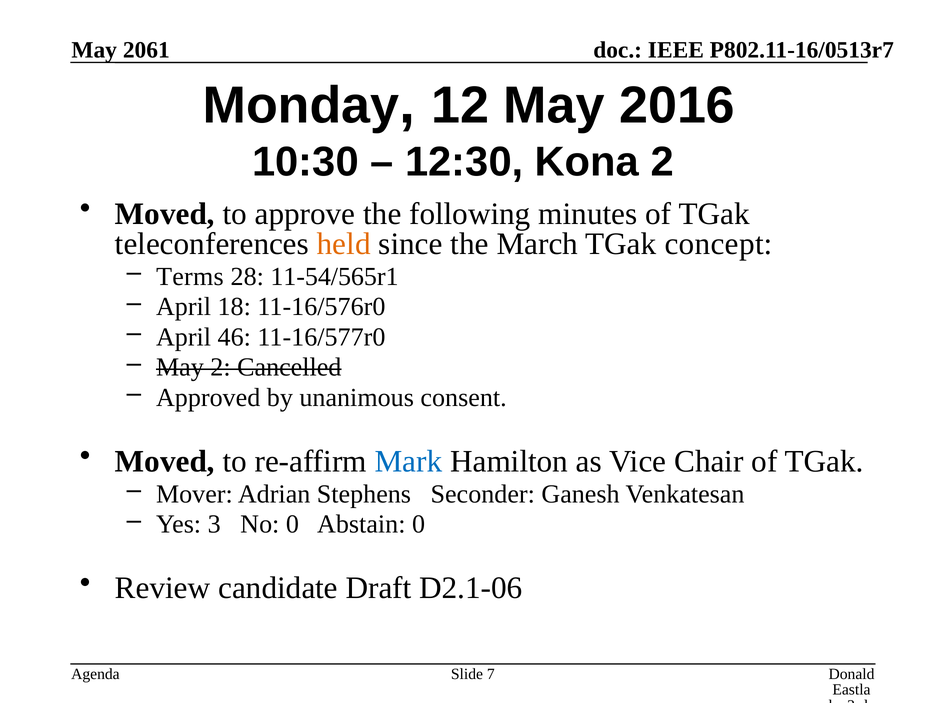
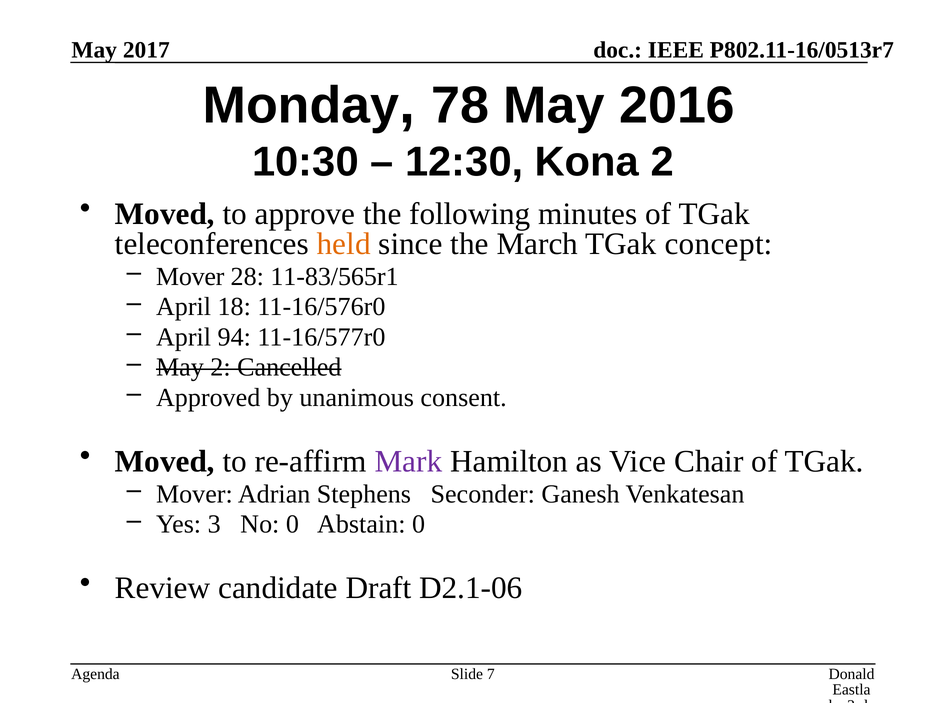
2061: 2061 -> 2017
12: 12 -> 78
Terms at (190, 277): Terms -> Mover
11-54/565r1: 11-54/565r1 -> 11-83/565r1
46: 46 -> 94
Mark colour: blue -> purple
